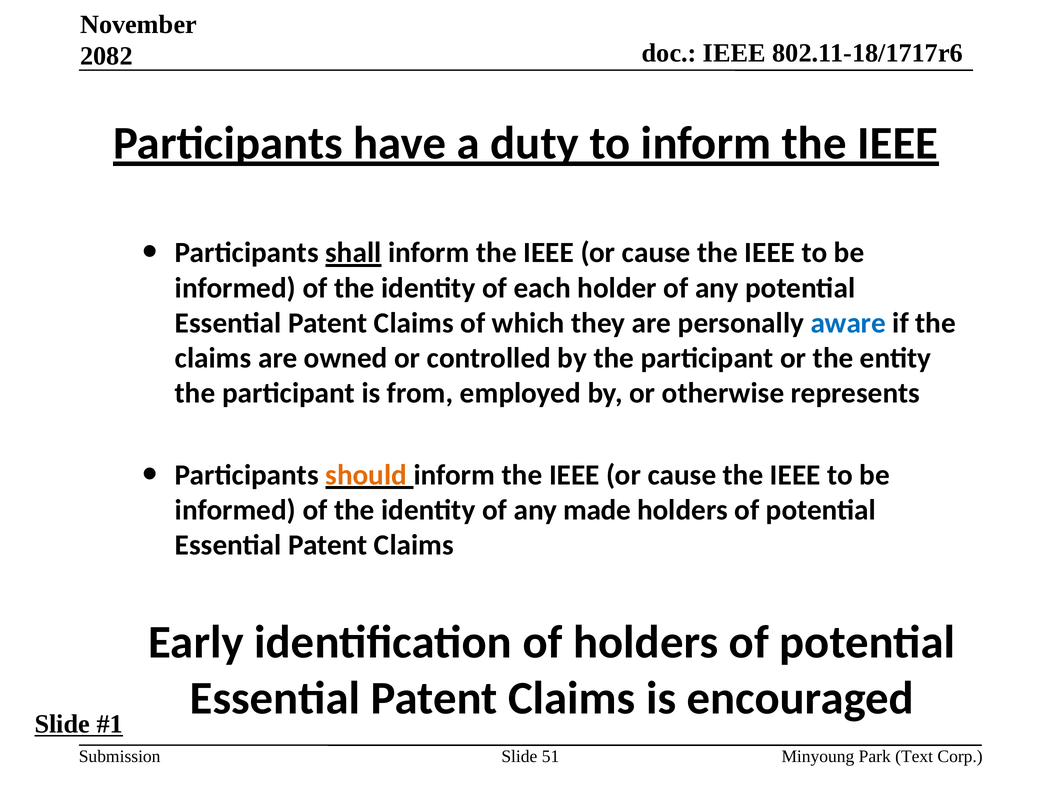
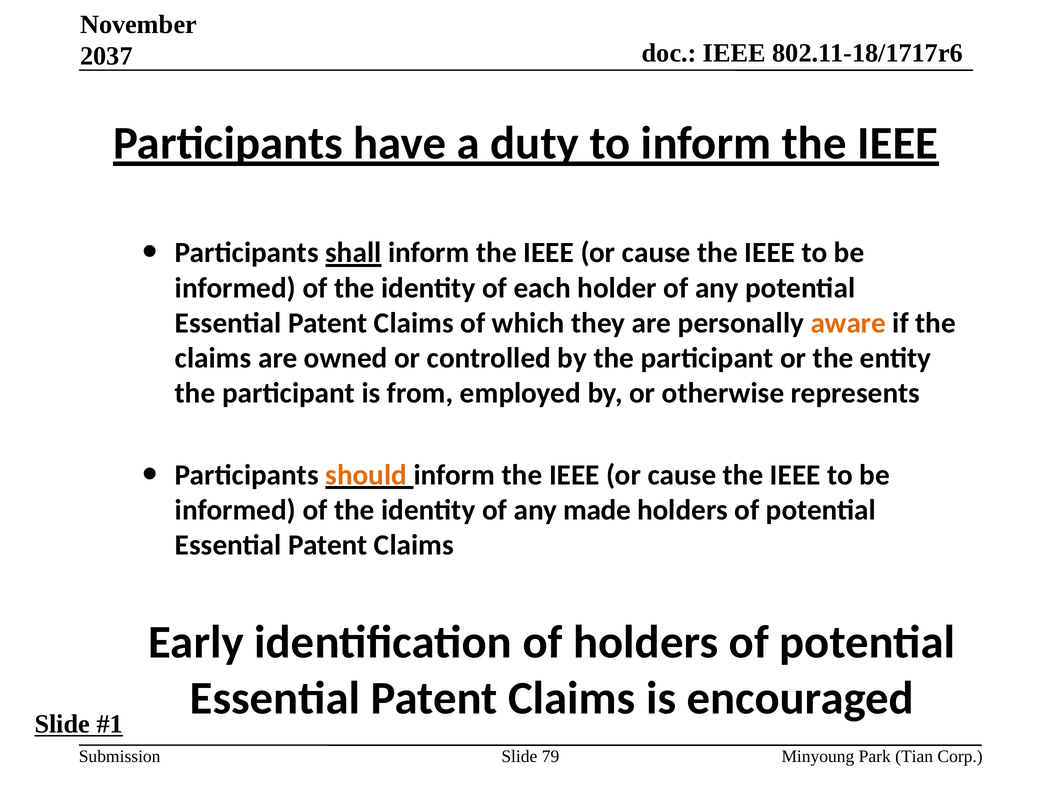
2082: 2082 -> 2037
aware colour: blue -> orange
51: 51 -> 79
Text: Text -> Tian
